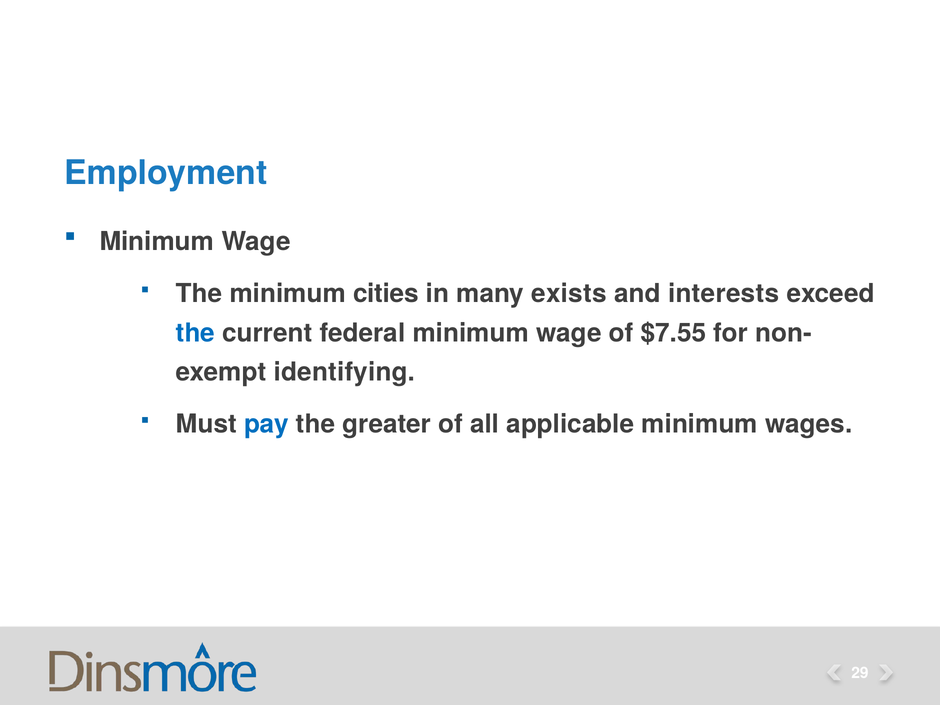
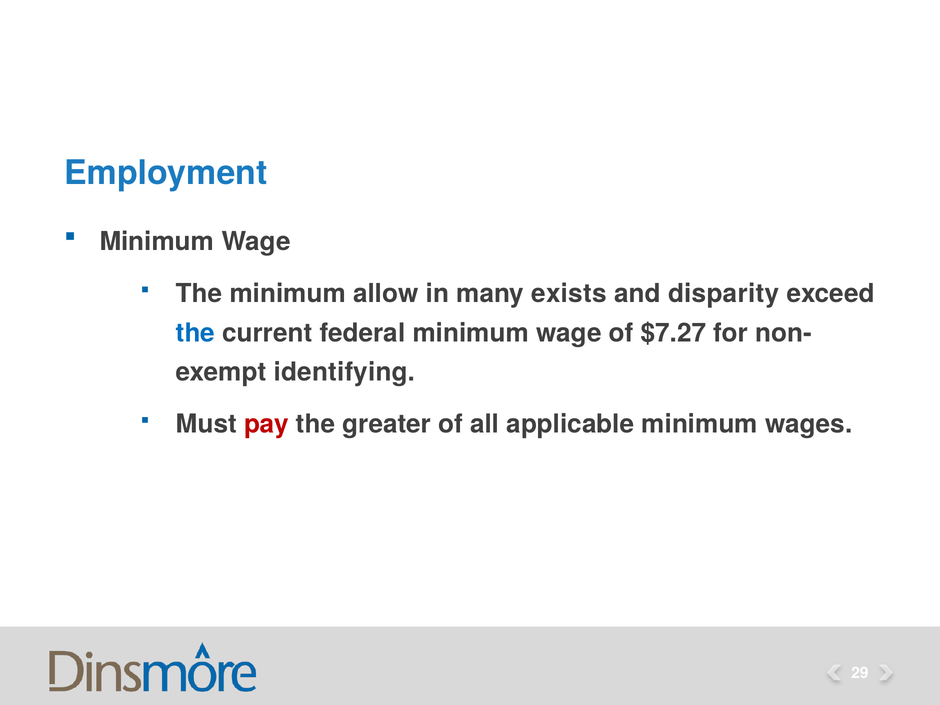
cities: cities -> allow
interests: interests -> disparity
$7.55: $7.55 -> $7.27
pay colour: blue -> red
